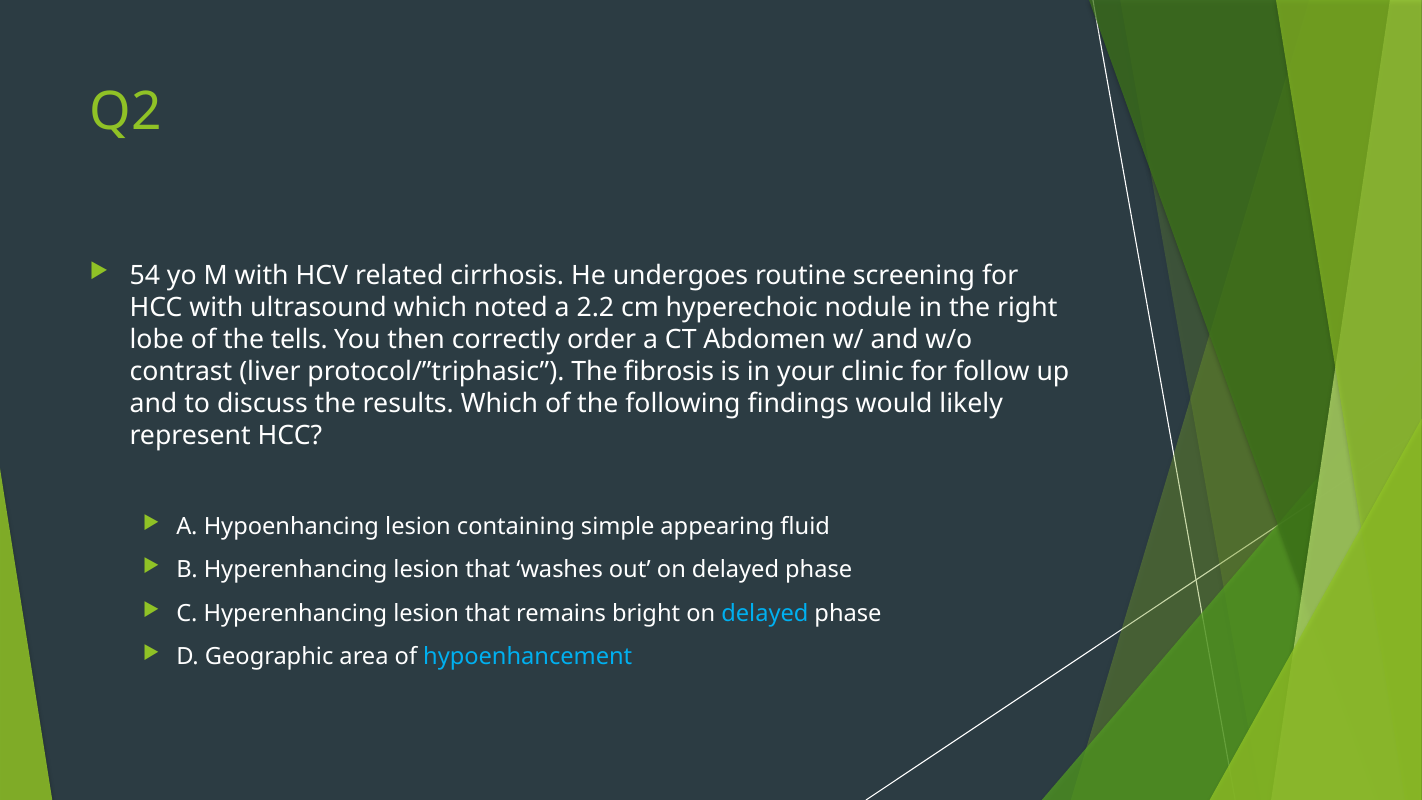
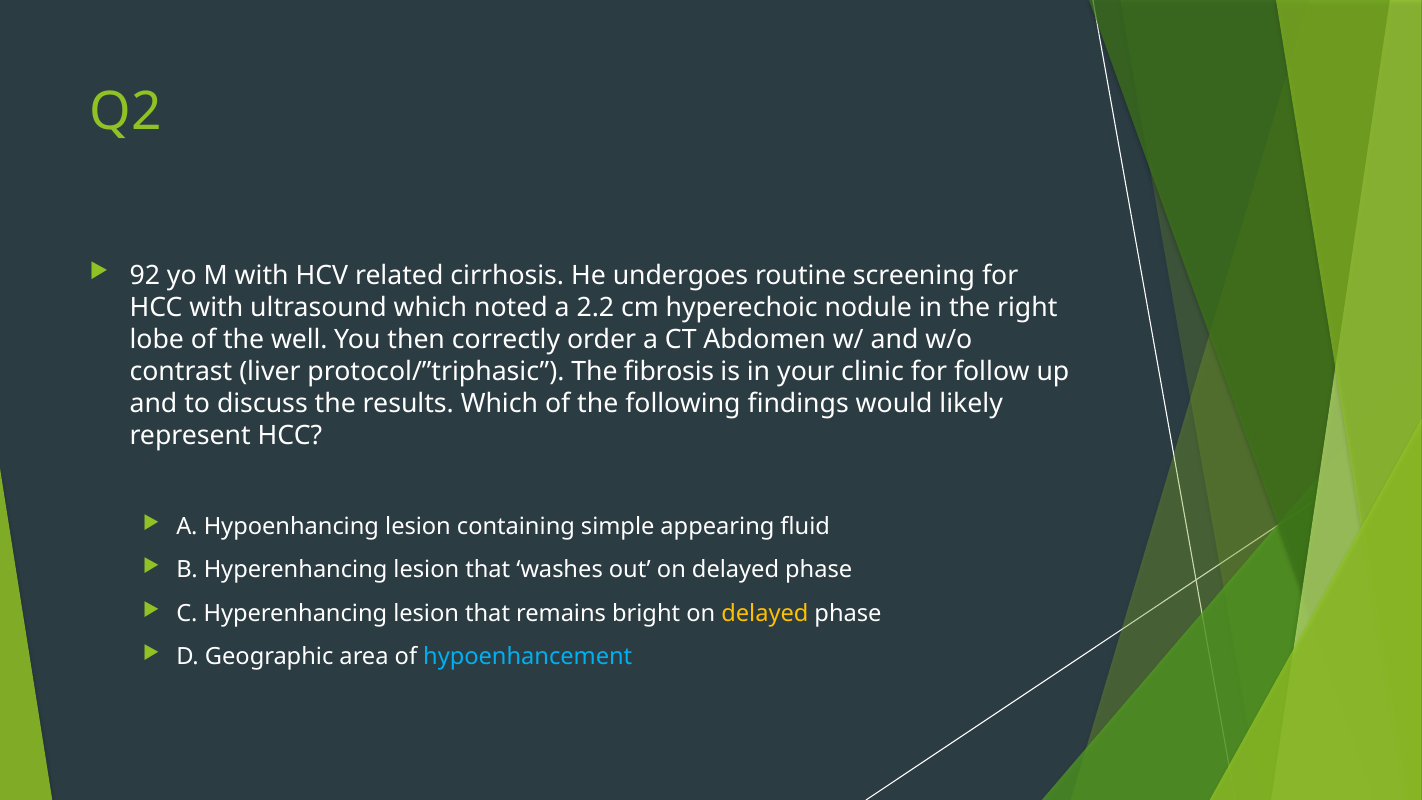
54: 54 -> 92
tells: tells -> well
delayed at (765, 613) colour: light blue -> yellow
